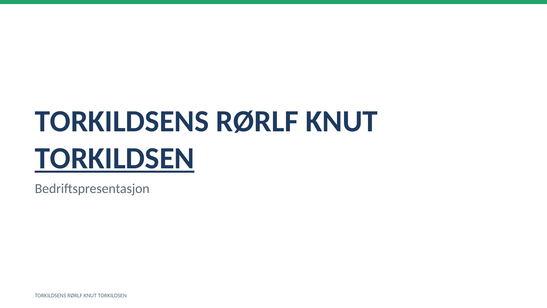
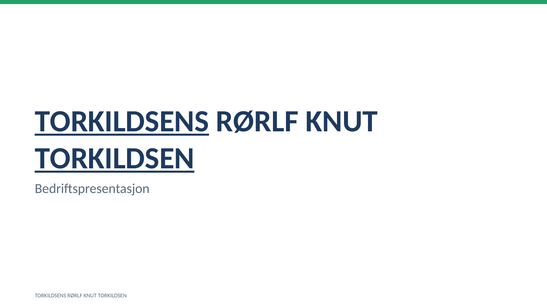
TORKILDSENS at (122, 121) underline: none -> present
